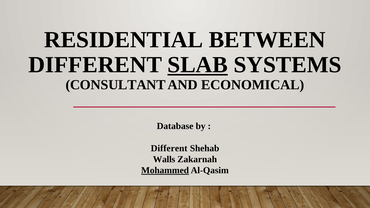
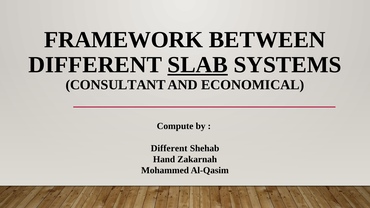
RESIDENTIAL: RESIDENTIAL -> FRAMEWORK
Database: Database -> Compute
Walls: Walls -> Hand
Mohammed underline: present -> none
